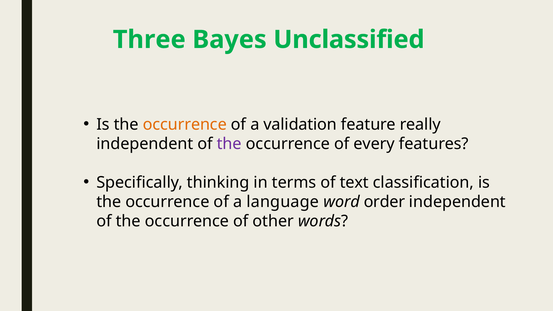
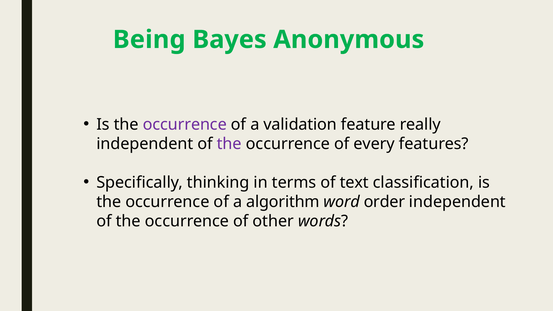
Three: Three -> Being
Unclassified: Unclassified -> Anonymous
occurrence at (185, 124) colour: orange -> purple
language: language -> algorithm
